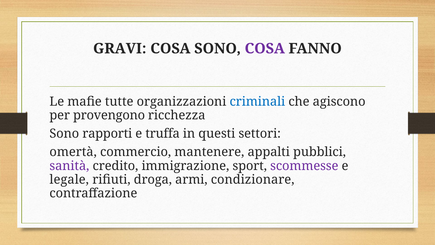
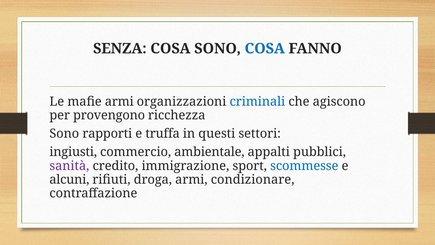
GRAVI: GRAVI -> SENZA
COSA at (265, 48) colour: purple -> blue
mafie tutte: tutte -> armi
omertà: omertà -> ingiusti
mantenere: mantenere -> ambientale
scommesse colour: purple -> blue
legale: legale -> alcuni
